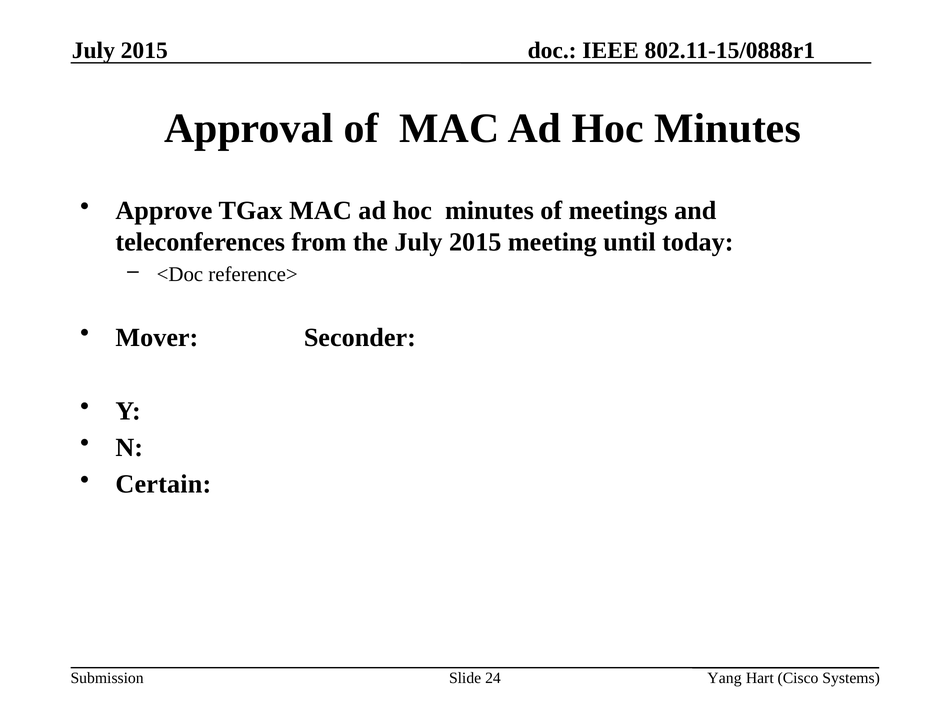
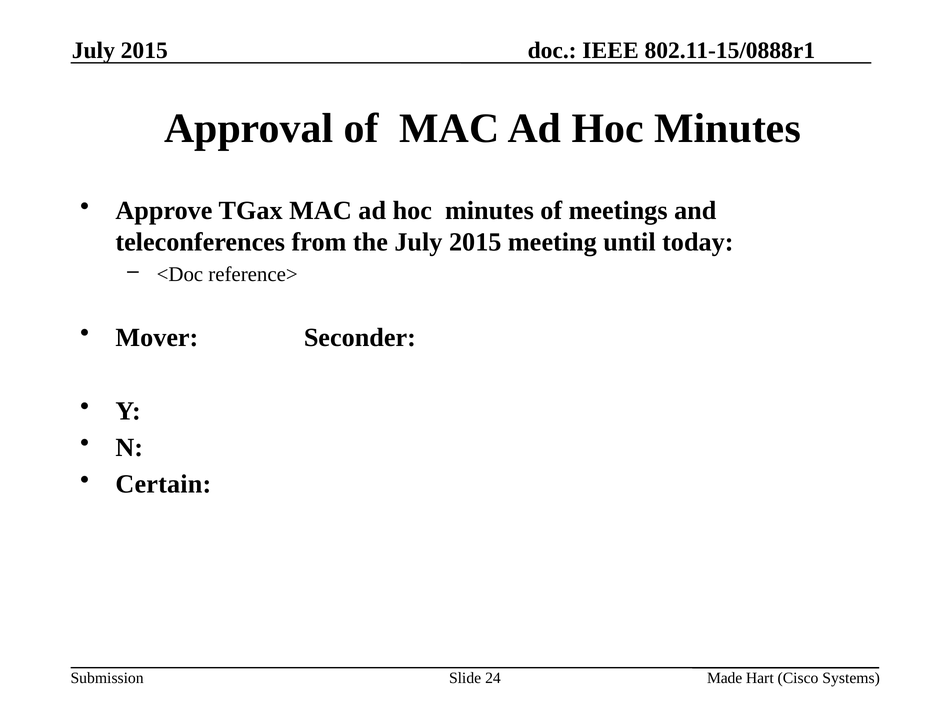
Yang: Yang -> Made
